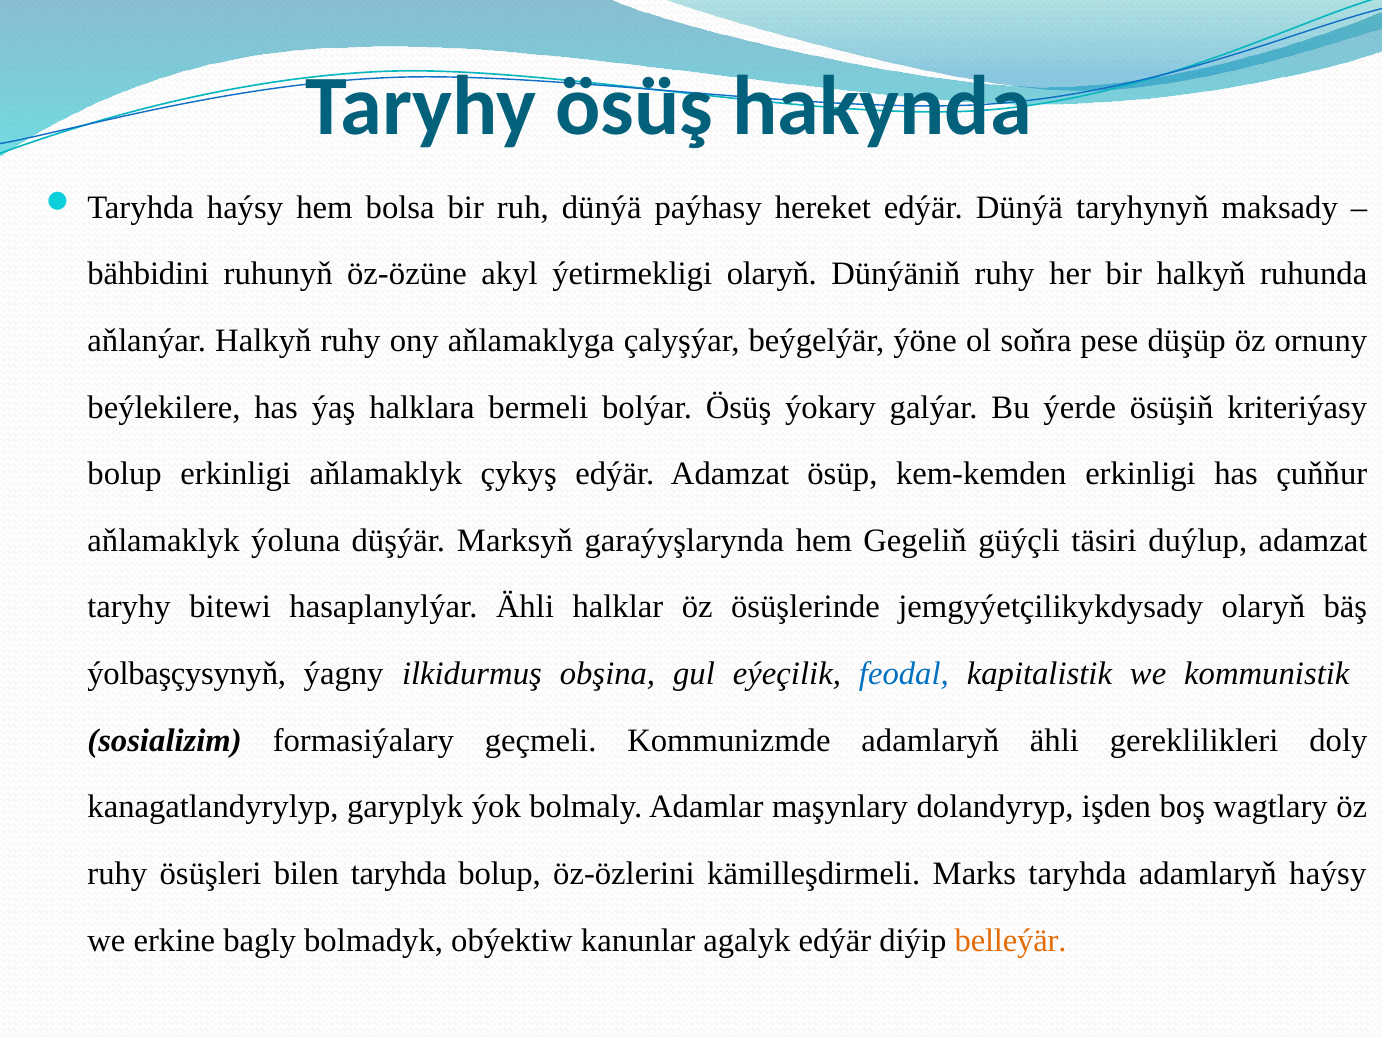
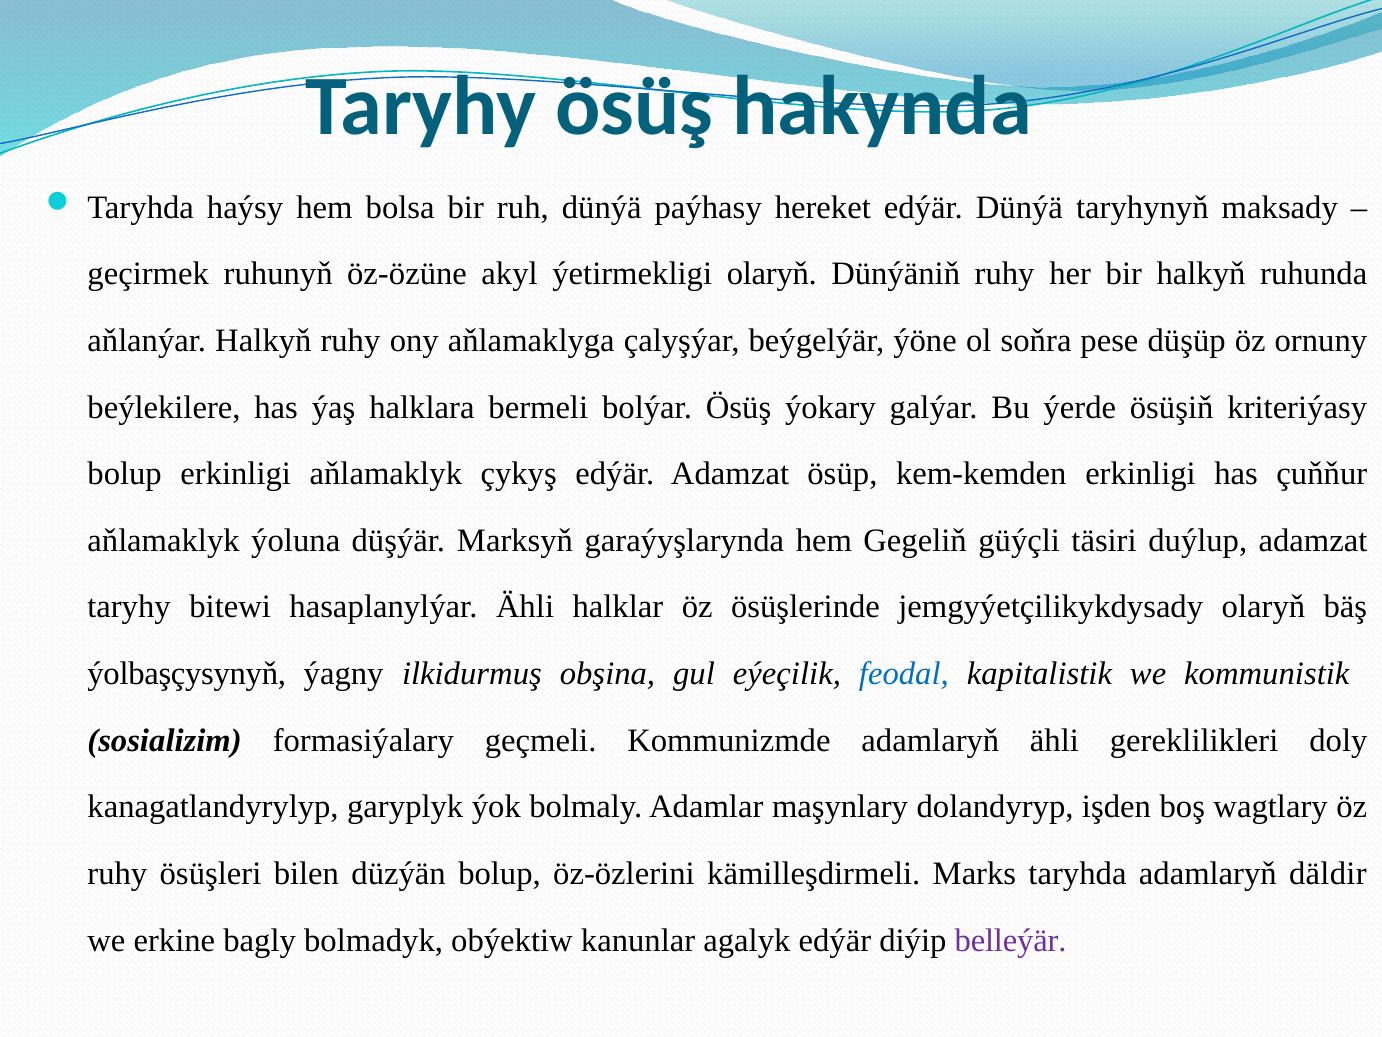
bähbidini: bähbidini -> geçirmek
bilen taryhda: taryhda -> düzýän
adamlaryň haýsy: haýsy -> däldir
belleýär colour: orange -> purple
